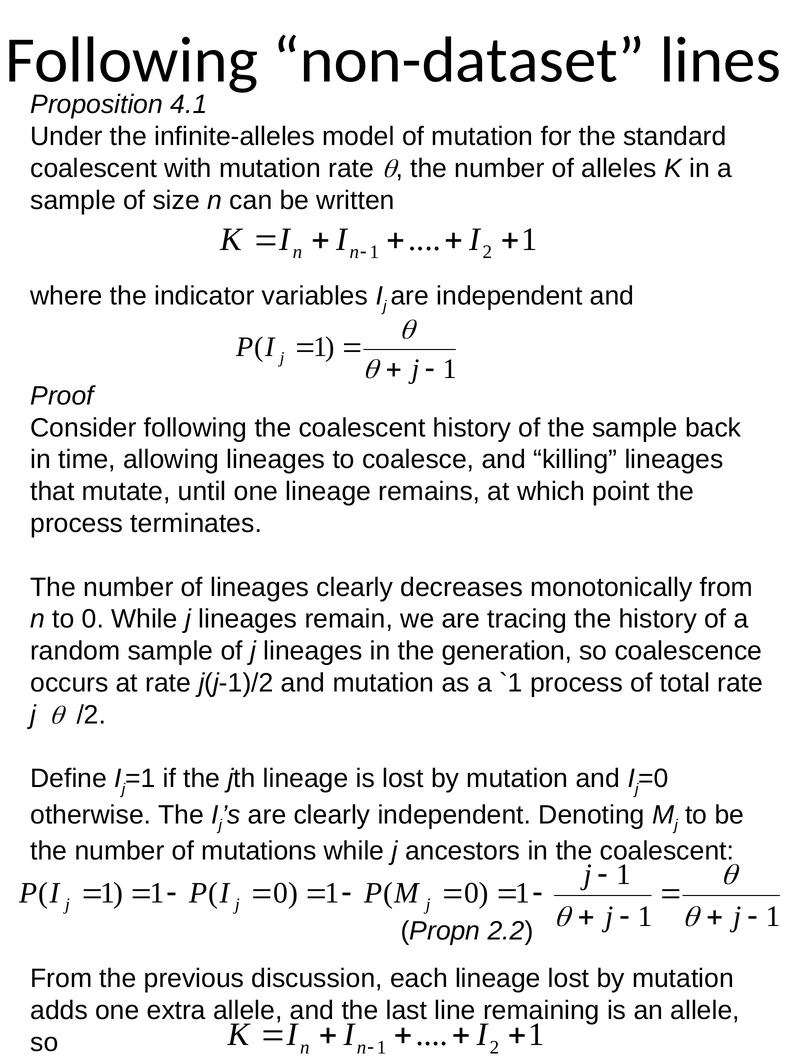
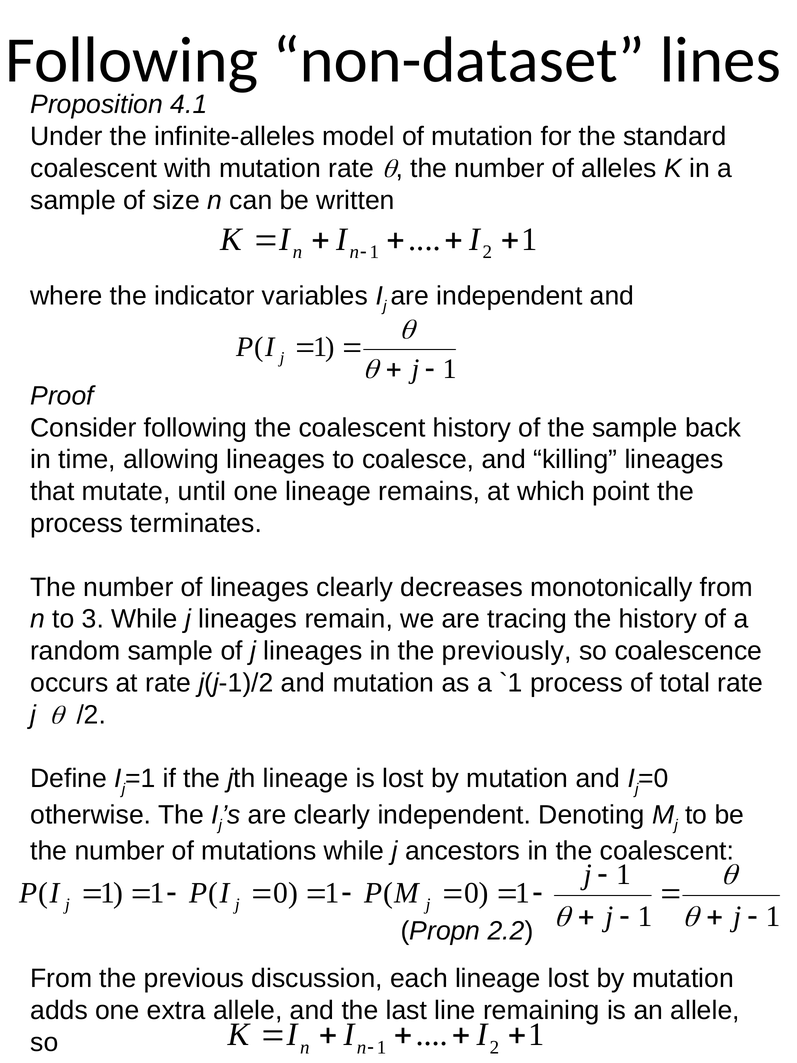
to 0: 0 -> 3
generation: generation -> previously
